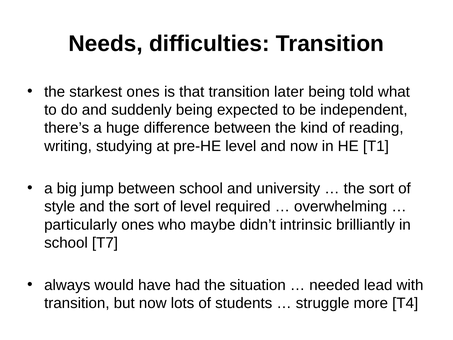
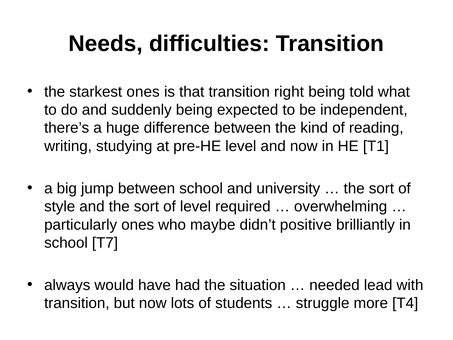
later: later -> right
intrinsic: intrinsic -> positive
